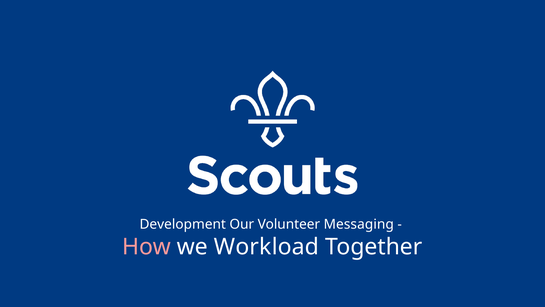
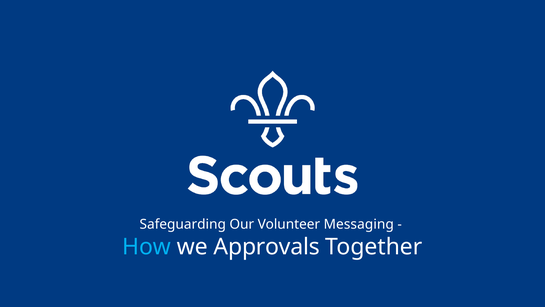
Development: Development -> Safeguarding
How colour: pink -> light blue
Workload: Workload -> Approvals
